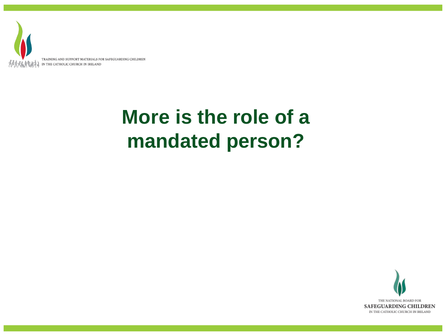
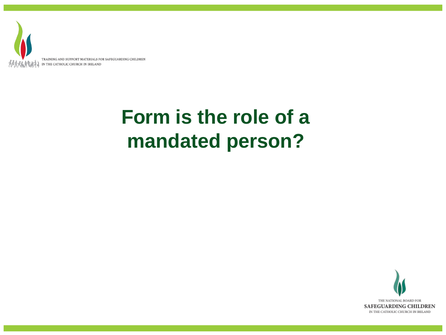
More: More -> Form
